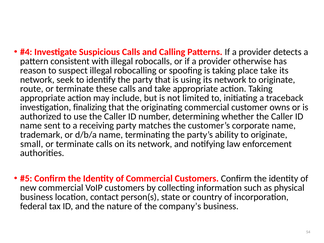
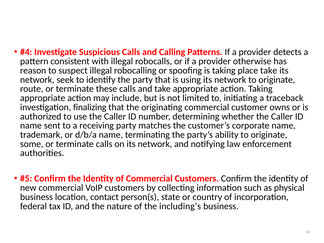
small: small -> some
company’s: company’s -> including’s
